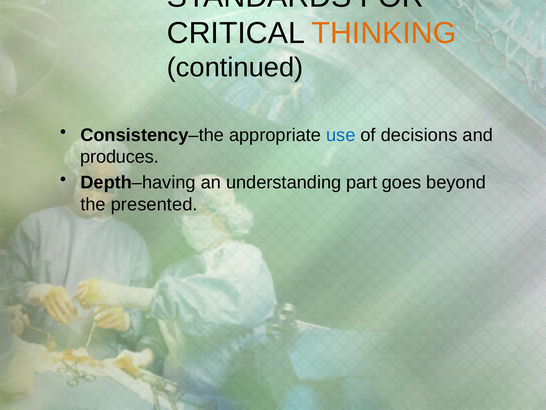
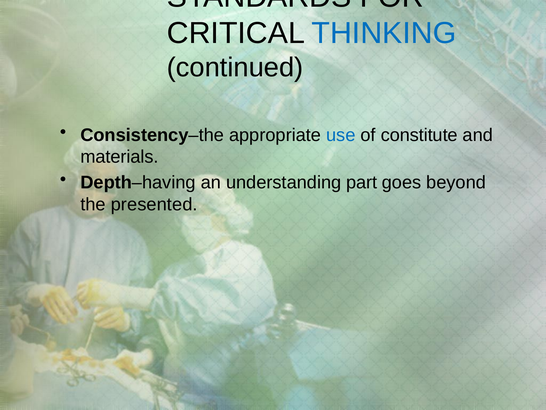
THINKING colour: orange -> blue
decisions: decisions -> constitute
produces: produces -> materials
